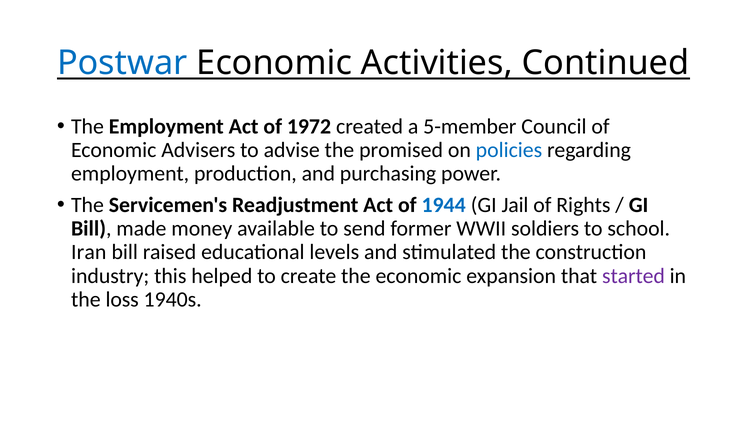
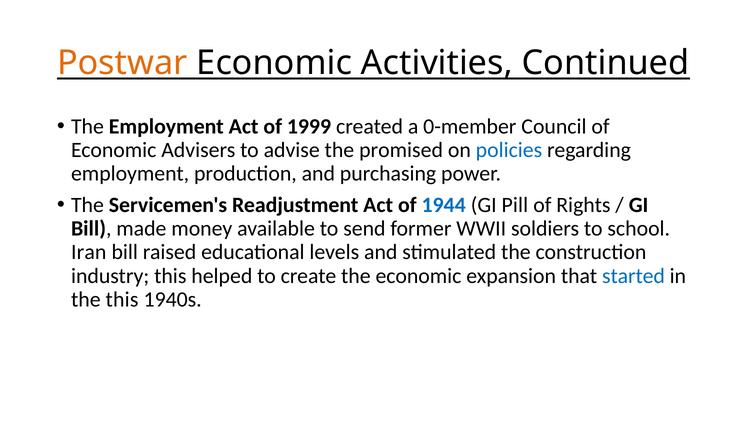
Postwar colour: blue -> orange
1972: 1972 -> 1999
5-member: 5-member -> 0-member
Jail: Jail -> Pill
started colour: purple -> blue
the loss: loss -> this
